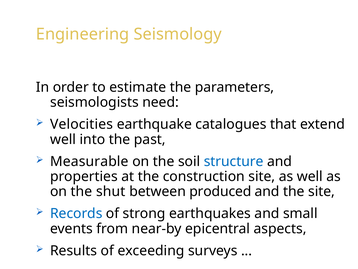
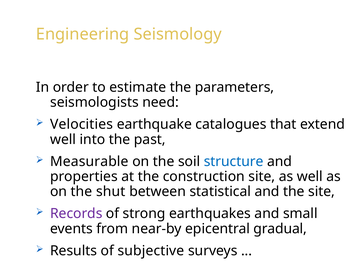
produced: produced -> statistical
Records colour: blue -> purple
aspects: aspects -> gradual
exceeding: exceeding -> subjective
